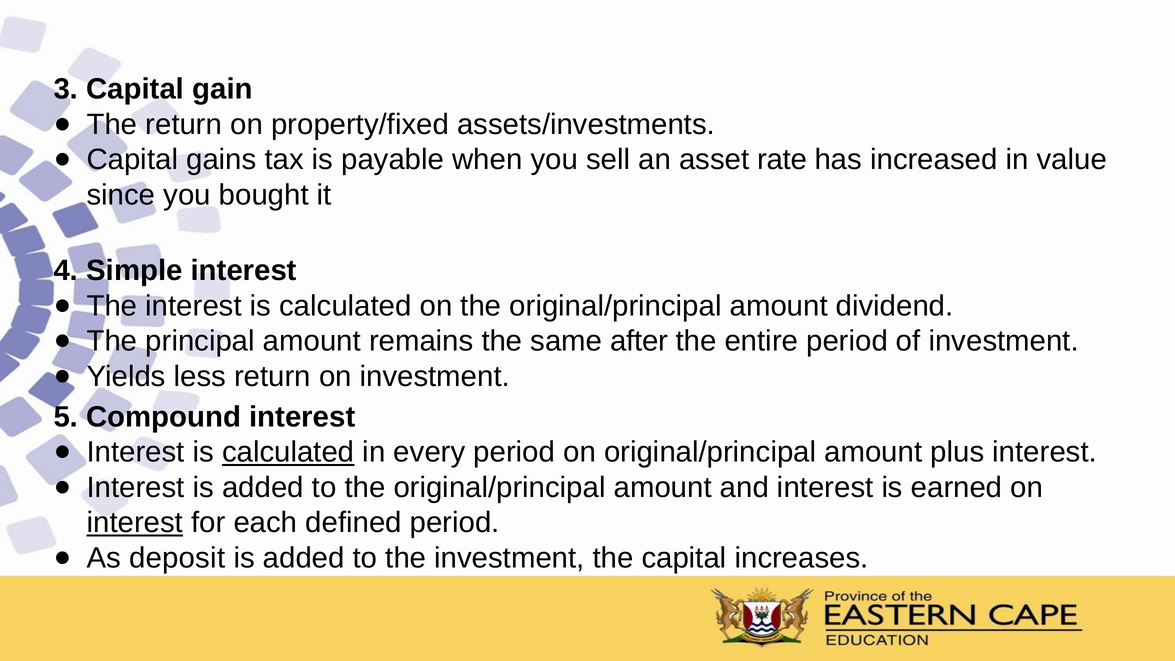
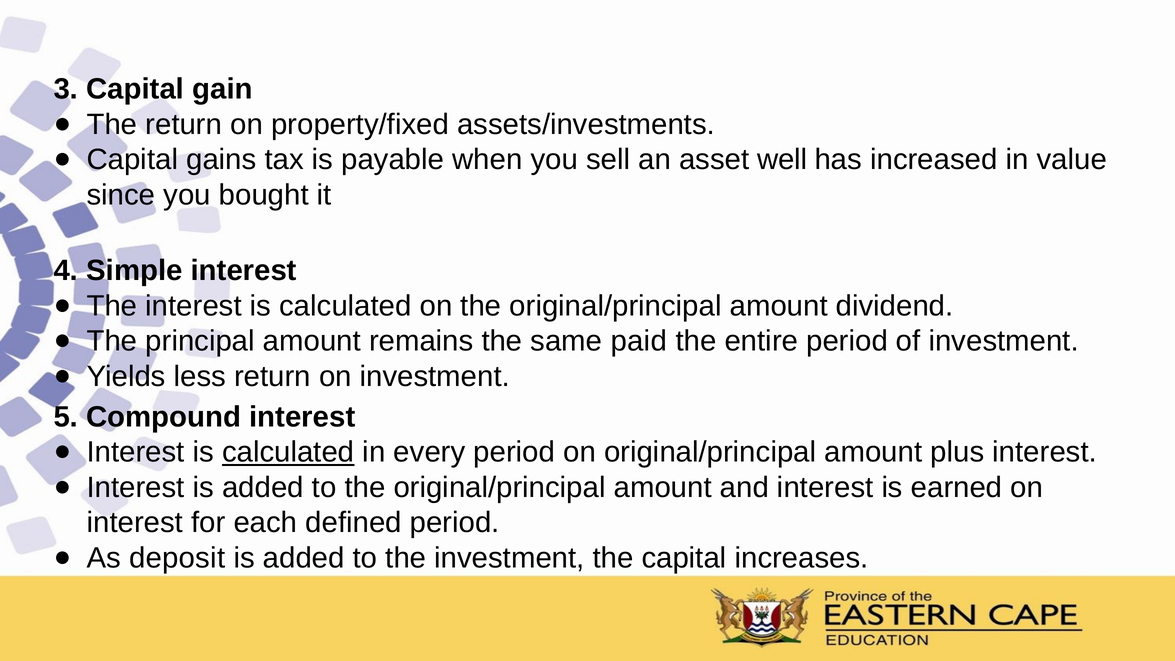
rate: rate -> well
after: after -> paid
interest at (135, 523) underline: present -> none
